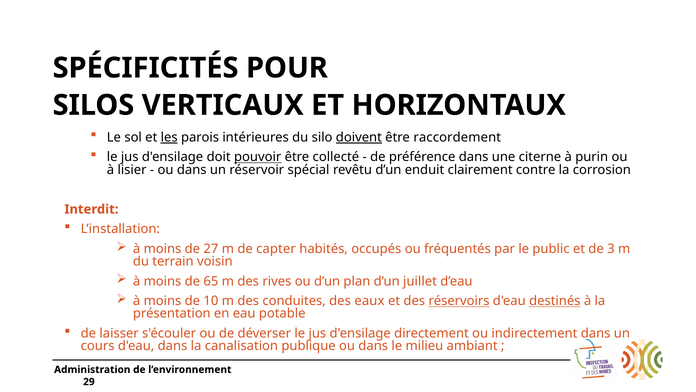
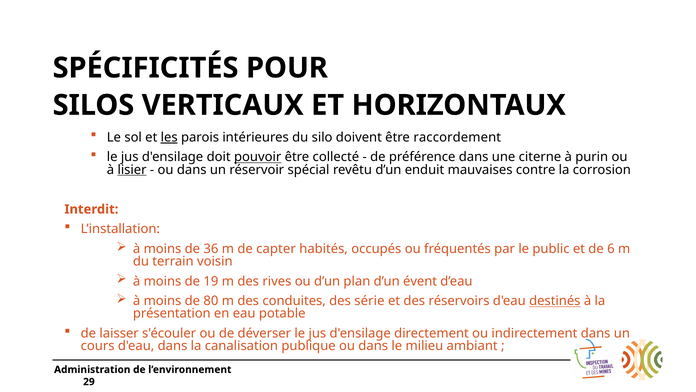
doivent underline: present -> none
lisier underline: none -> present
clairement: clairement -> mauvaises
27: 27 -> 36
3: 3 -> 6
65: 65 -> 19
juillet: juillet -> évent
10: 10 -> 80
eaux: eaux -> série
réservoirs underline: present -> none
